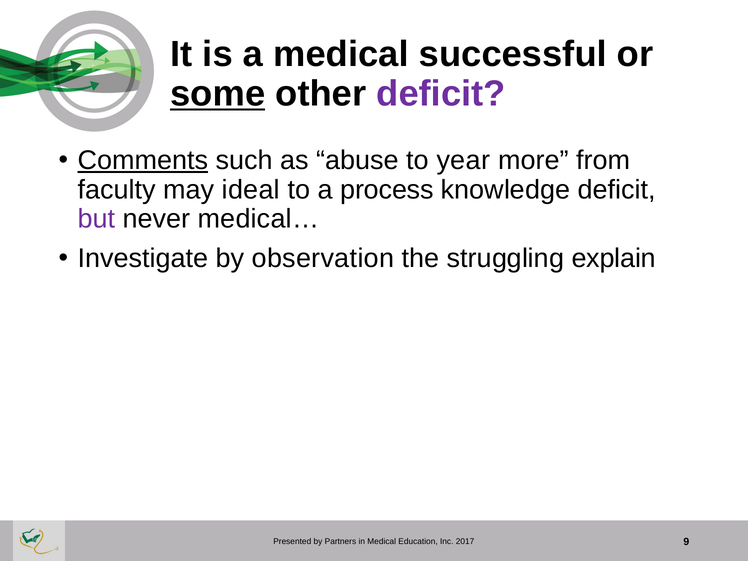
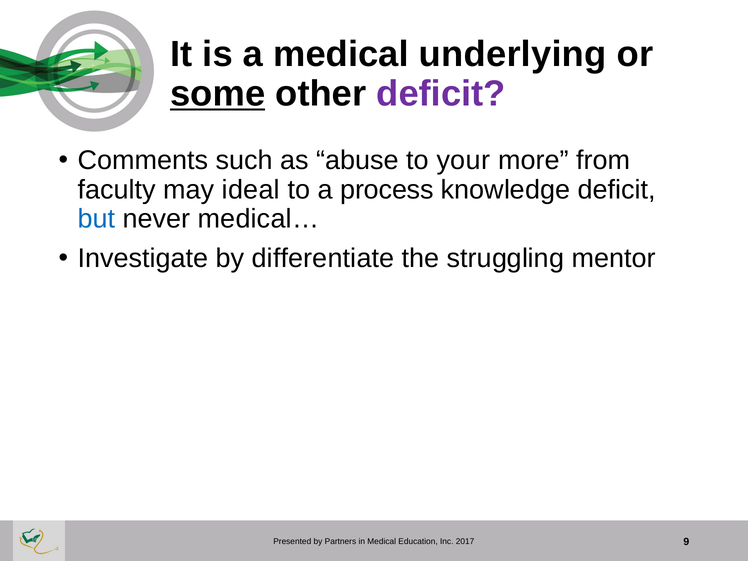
successful: successful -> underlying
Comments underline: present -> none
year: year -> your
but colour: purple -> blue
observation: observation -> differentiate
explain: explain -> mentor
